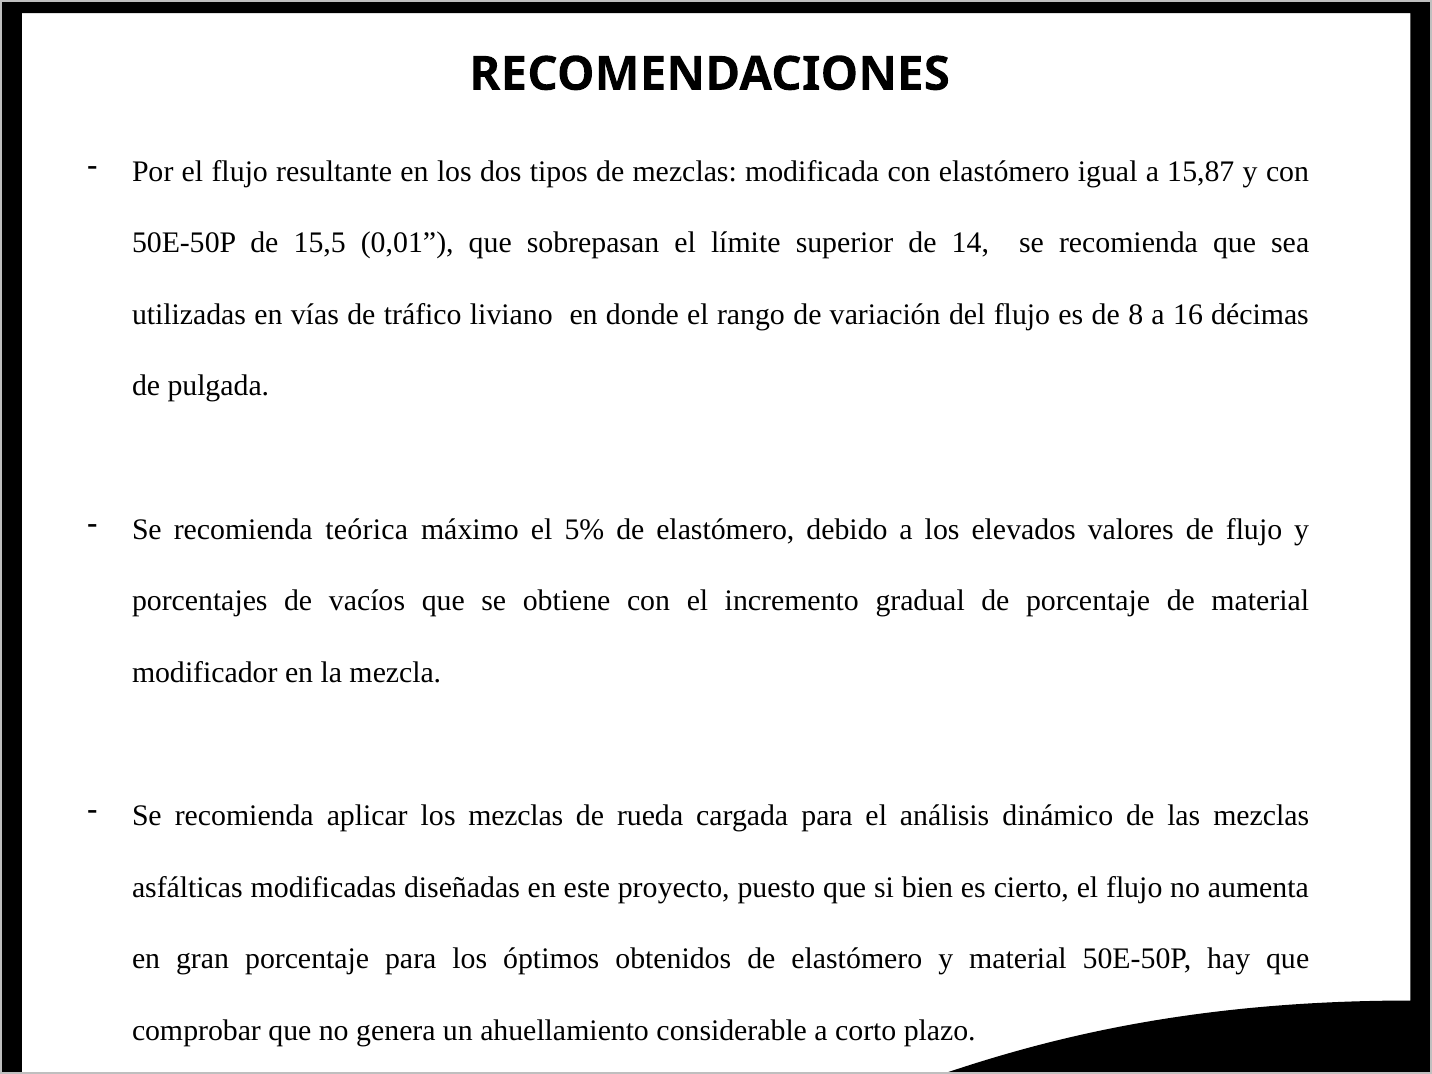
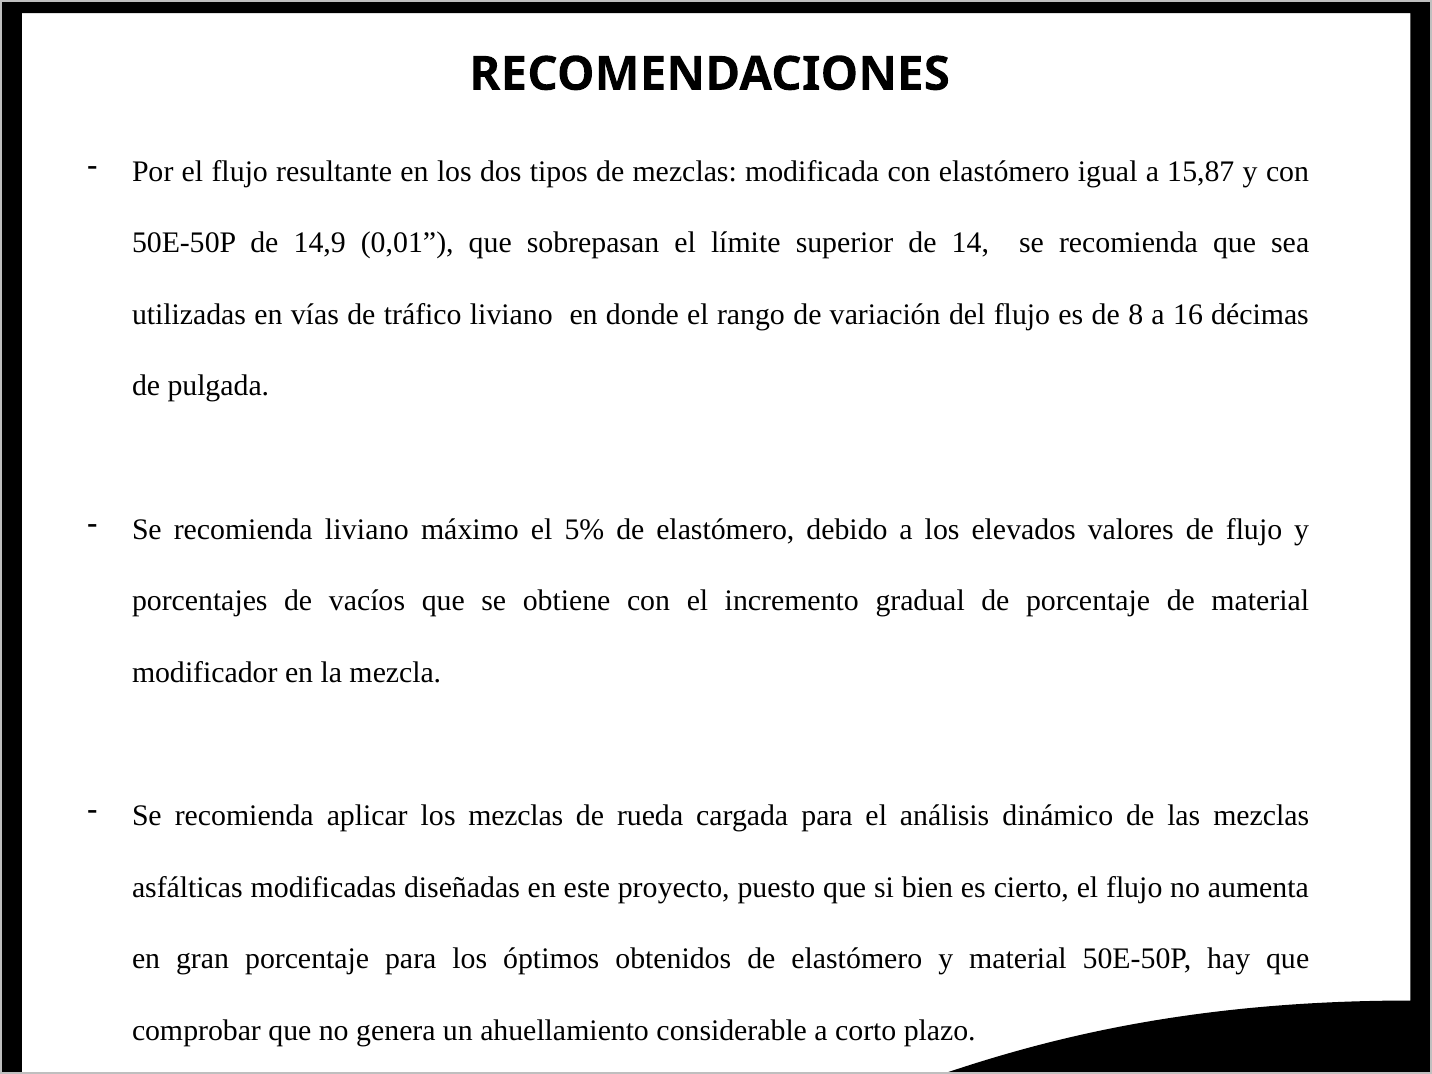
15,5: 15,5 -> 14,9
recomienda teórica: teórica -> liviano
